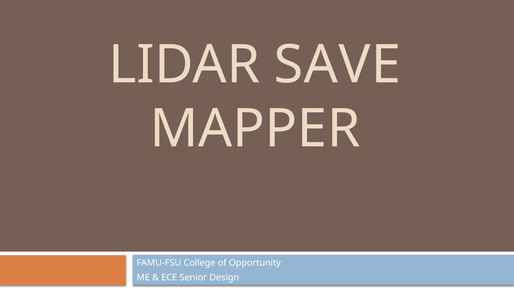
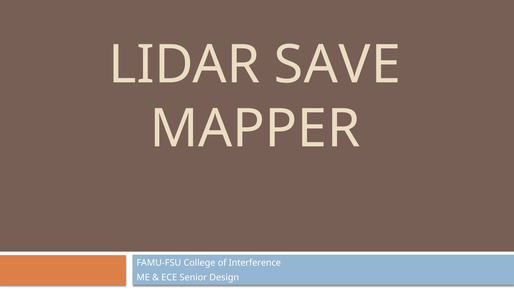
Opportunity: Opportunity -> Interference
